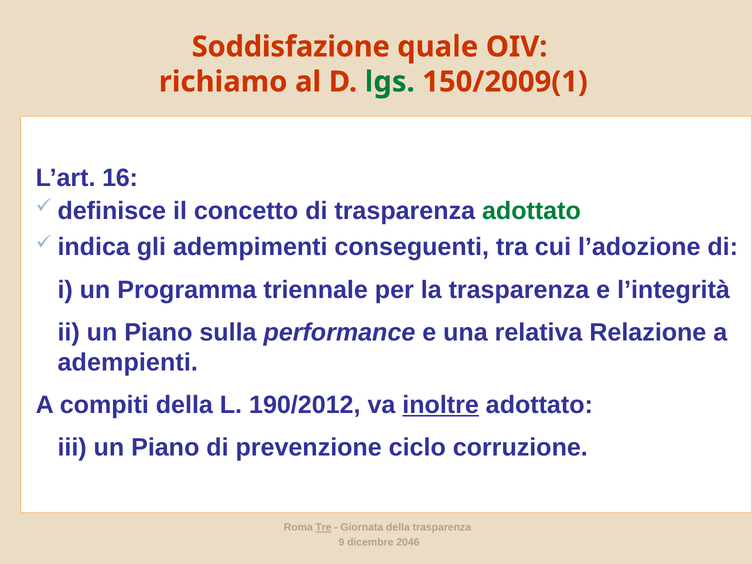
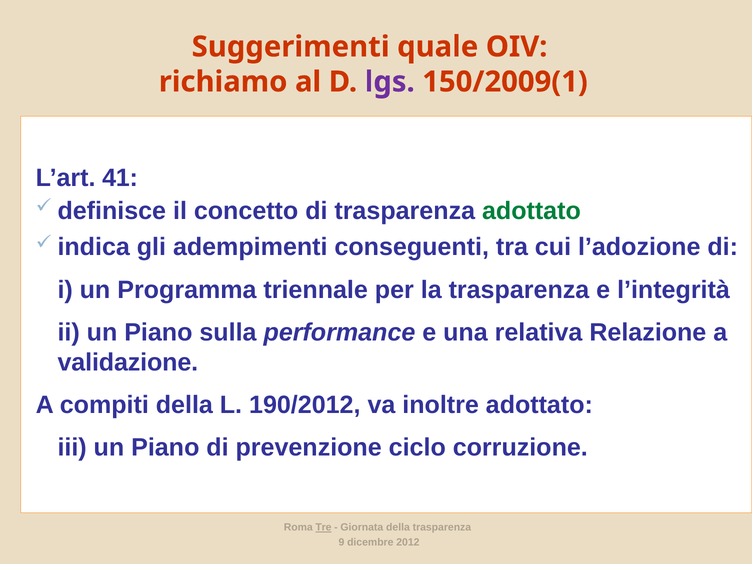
Soddisfazione: Soddisfazione -> Suggerimenti
lgs colour: green -> purple
16: 16 -> 41
adempienti: adempienti -> validazione
inoltre underline: present -> none
2046: 2046 -> 2012
